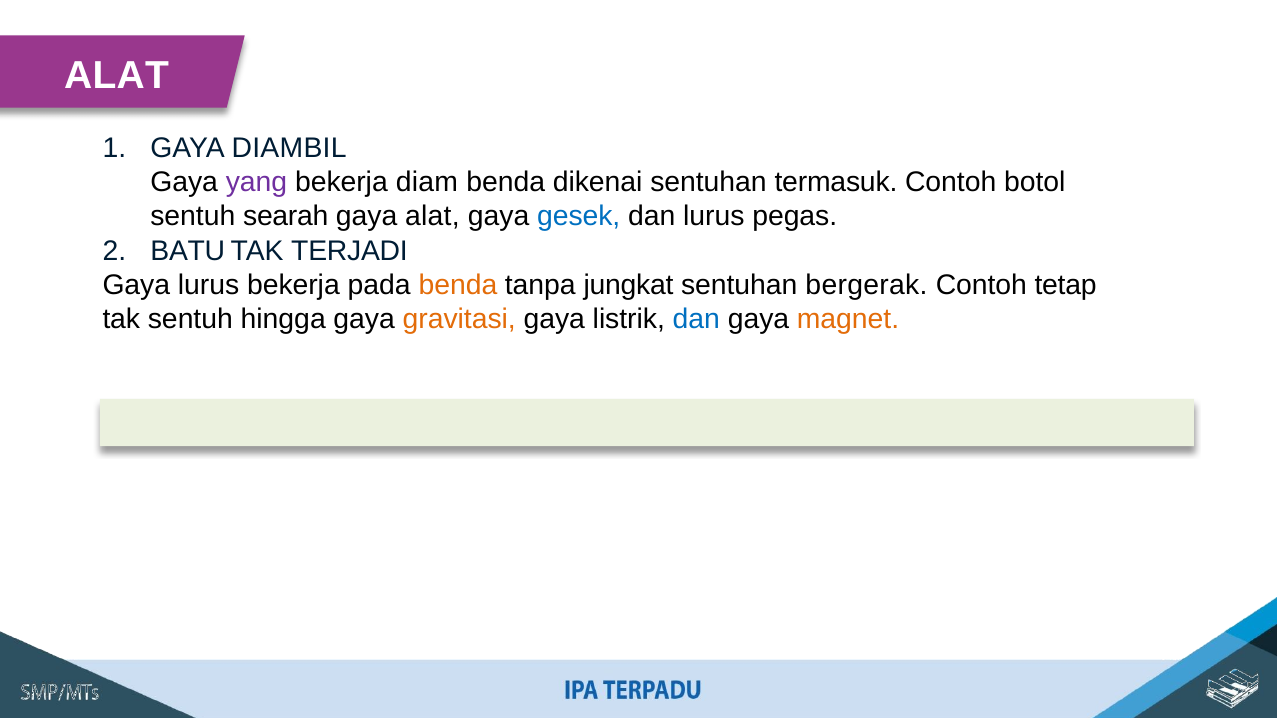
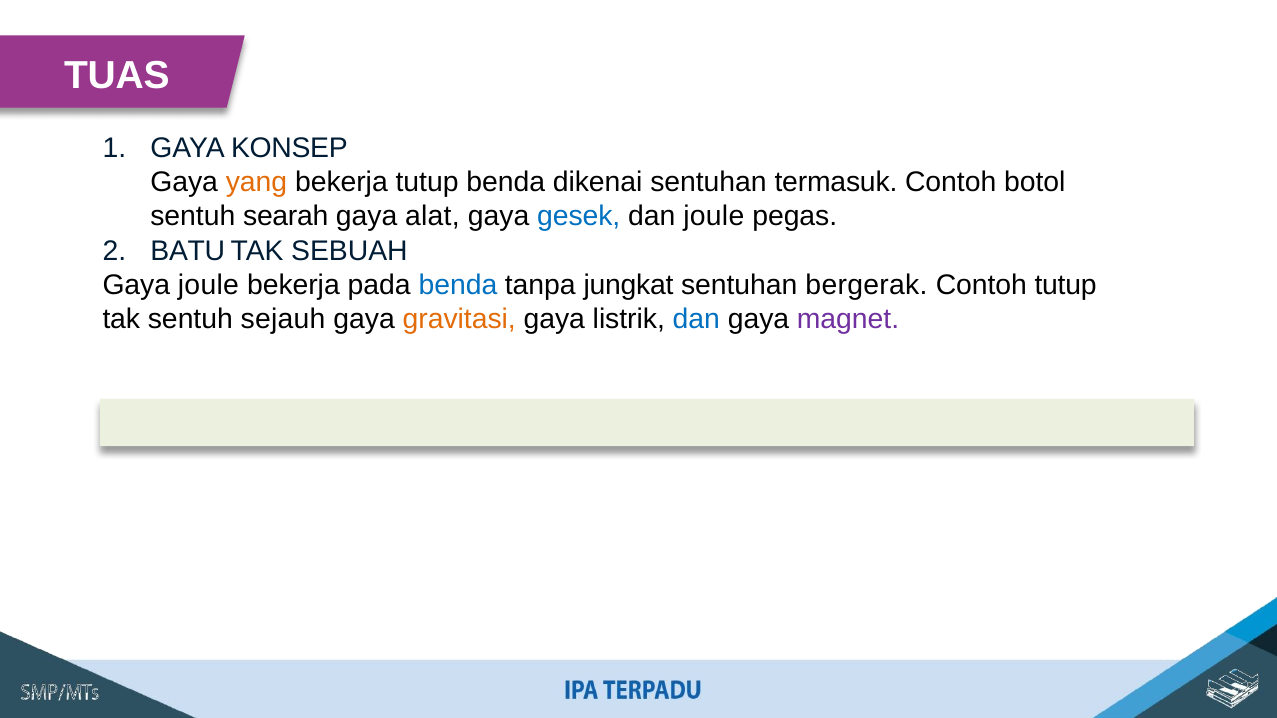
ALAT at (117, 76): ALAT -> TUAS
DIAMBIL: DIAMBIL -> KONSEP
yang colour: purple -> orange
bekerja diam: diam -> tutup
dan lurus: lurus -> joule
TERJADI: TERJADI -> SEBUAH
Gaya lurus: lurus -> joule
benda at (458, 285) colour: orange -> blue
Contoh tetap: tetap -> tutup
hingga: hingga -> sejauh
magnet colour: orange -> purple
